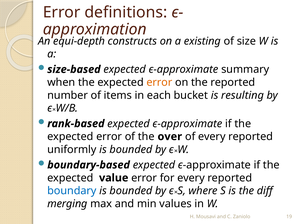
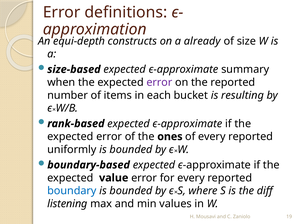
existing: existing -> already
error at (159, 82) colour: orange -> purple
over: over -> ones
merging: merging -> listening
